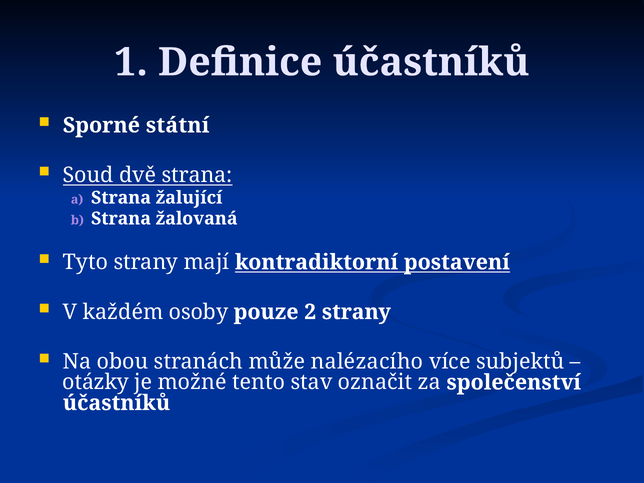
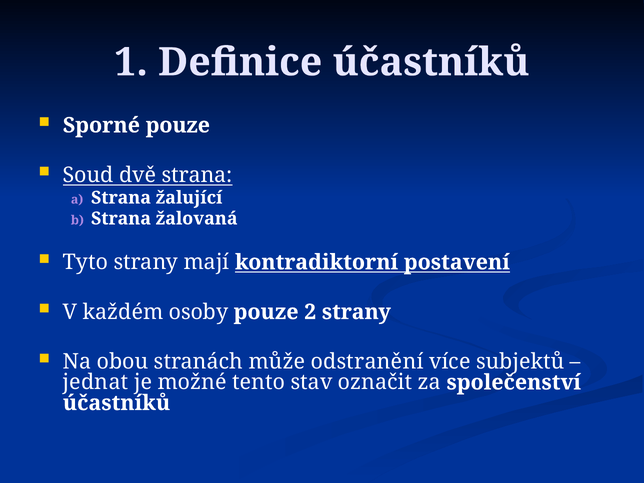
Sporné státní: státní -> pouze
nalézacího: nalézacího -> odstranění
otázky: otázky -> jednat
